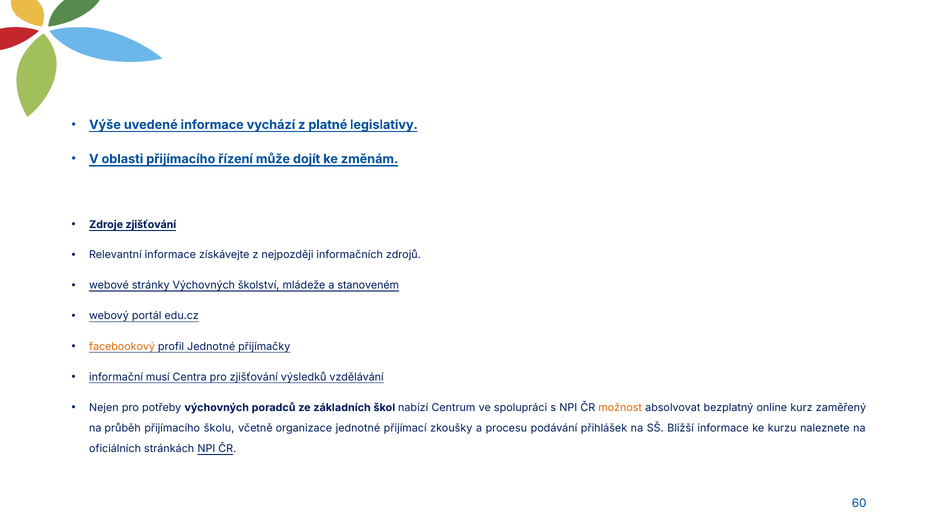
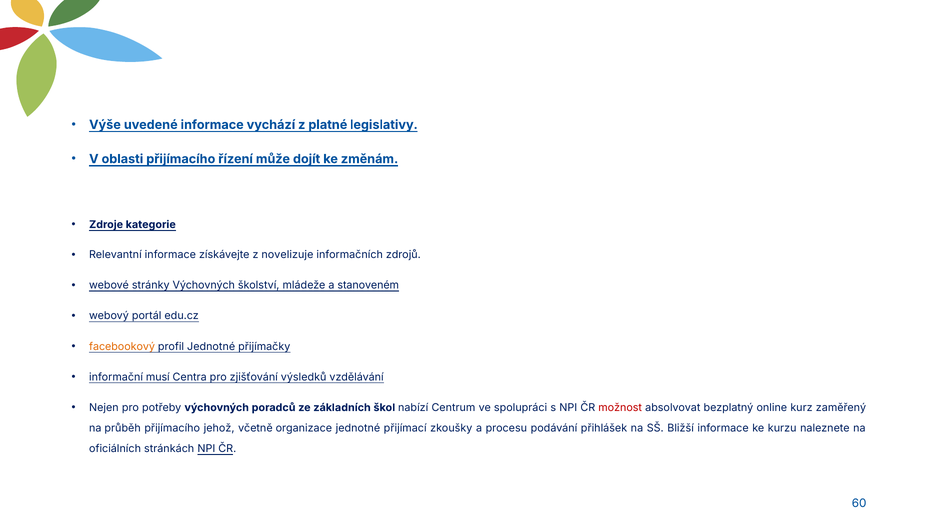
Zdroje zjišťování: zjišťování -> kategorie
nejpozději: nejpozději -> novelizuje
možnost colour: orange -> red
školu: školu -> jehož
